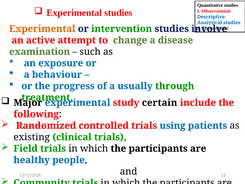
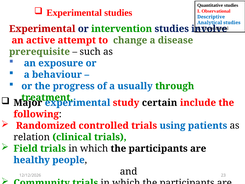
Experimental at (42, 29) colour: orange -> red
examination: examination -> prerequisite
existing: existing -> relation
